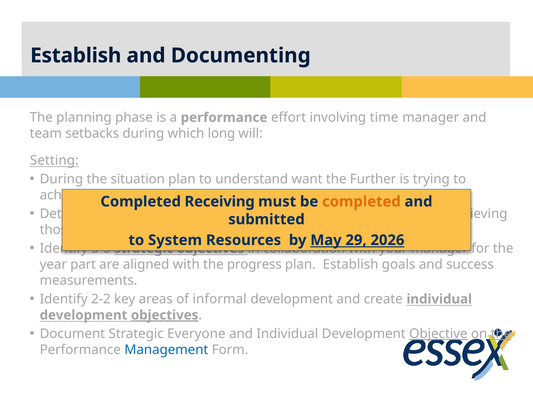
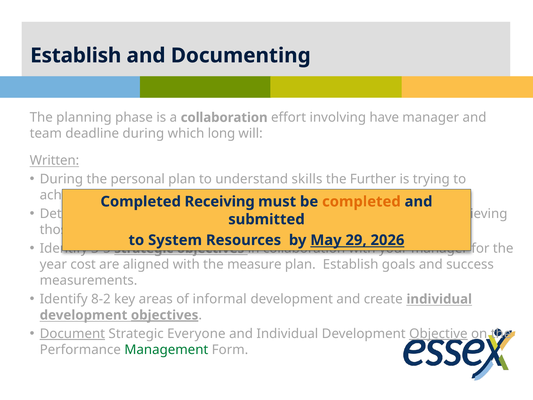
a performance: performance -> collaboration
time: time -> have
setbacks: setbacks -> deadline
Setting: Setting -> Written
situation: situation -> personal
want: want -> skills
part: part -> cost
progress: progress -> measure
2-2: 2-2 -> 8-2
Document underline: none -> present
the at (501, 334) underline: present -> none
Management colour: blue -> green
